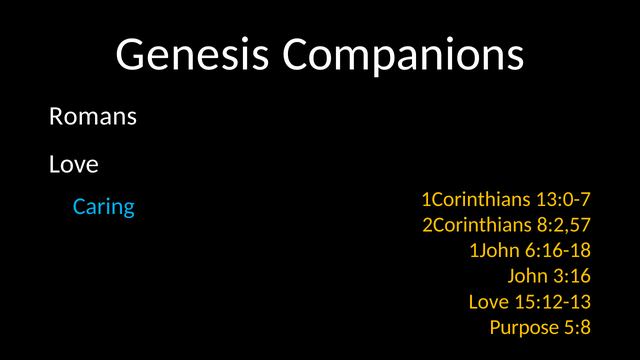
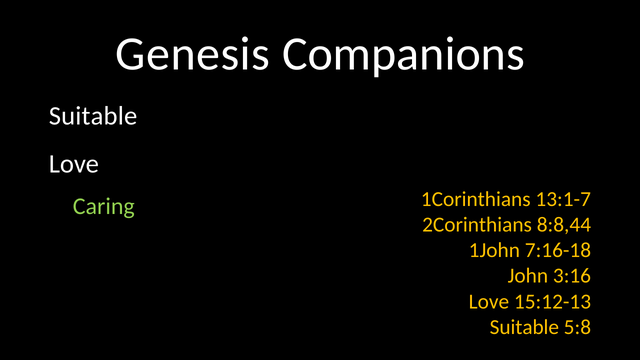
Romans at (93, 116): Romans -> Suitable
Caring colour: light blue -> light green
13:0-7: 13:0-7 -> 13:1-7
8:2,57: 8:2,57 -> 8:8,44
6:16-18: 6:16-18 -> 7:16-18
Purpose at (524, 327): Purpose -> Suitable
